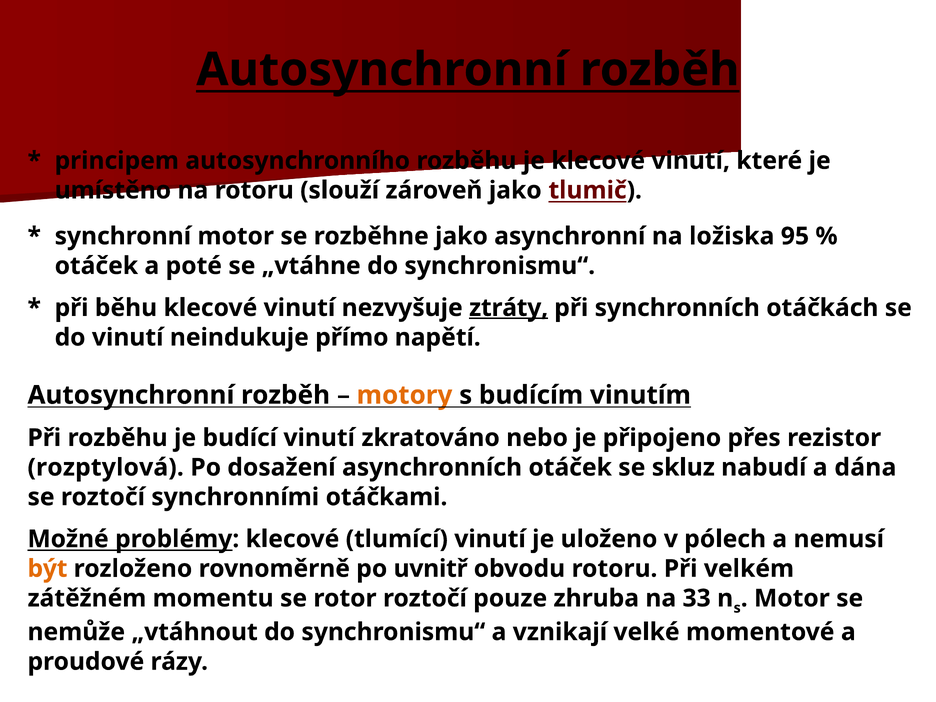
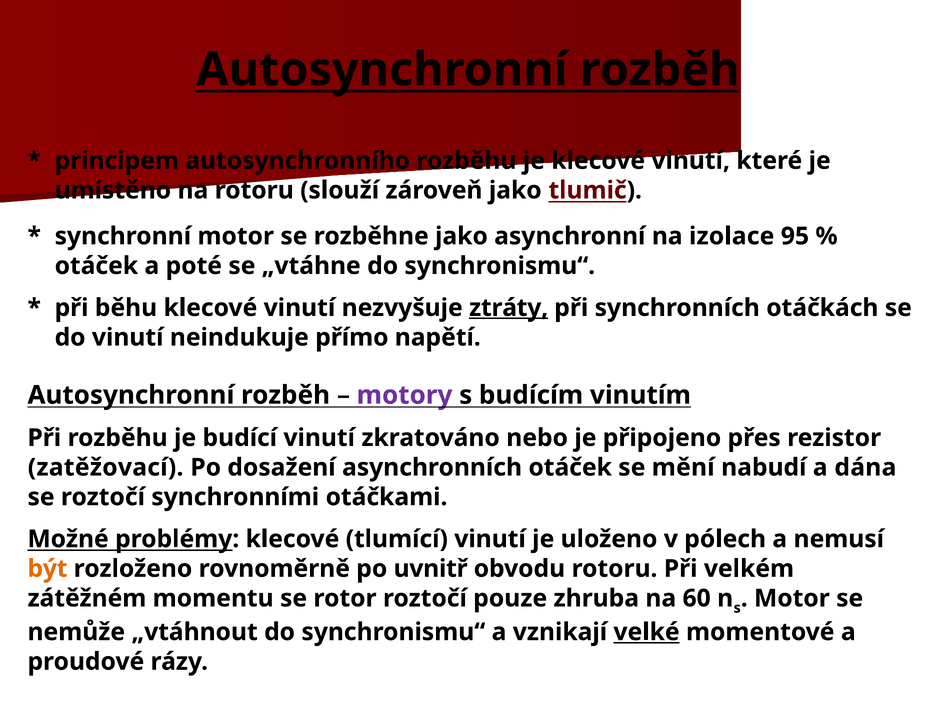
ložiska: ložiska -> izolace
motory colour: orange -> purple
rozptylová: rozptylová -> zatěžovací
skluz: skluz -> mění
33: 33 -> 60
velké underline: none -> present
